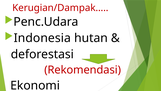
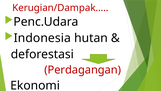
Rekomendasi: Rekomendasi -> Perdagangan
